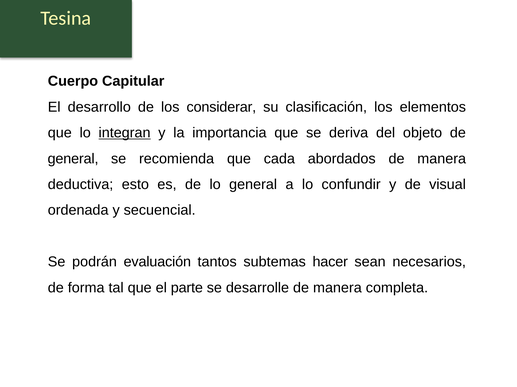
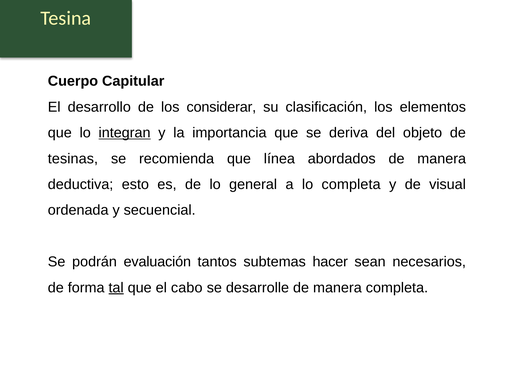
general at (73, 159): general -> tesinas
cada: cada -> línea
lo confundir: confundir -> completa
tal underline: none -> present
parte: parte -> cabo
